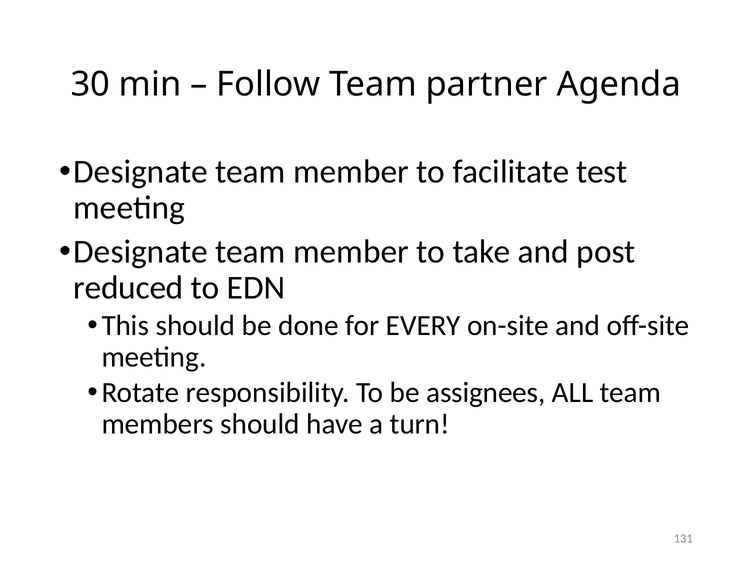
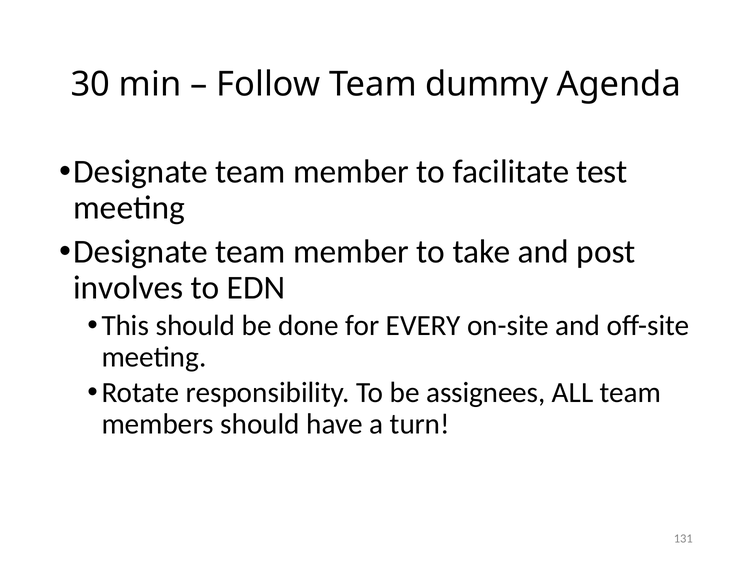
partner: partner -> dummy
reduced: reduced -> involves
